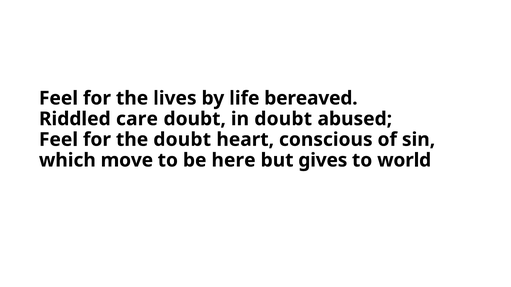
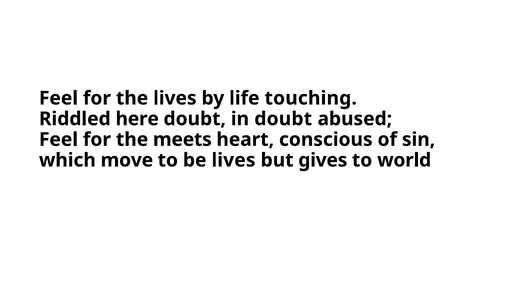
bereaved: bereaved -> touching
care: care -> here
the doubt: doubt -> meets
be here: here -> lives
